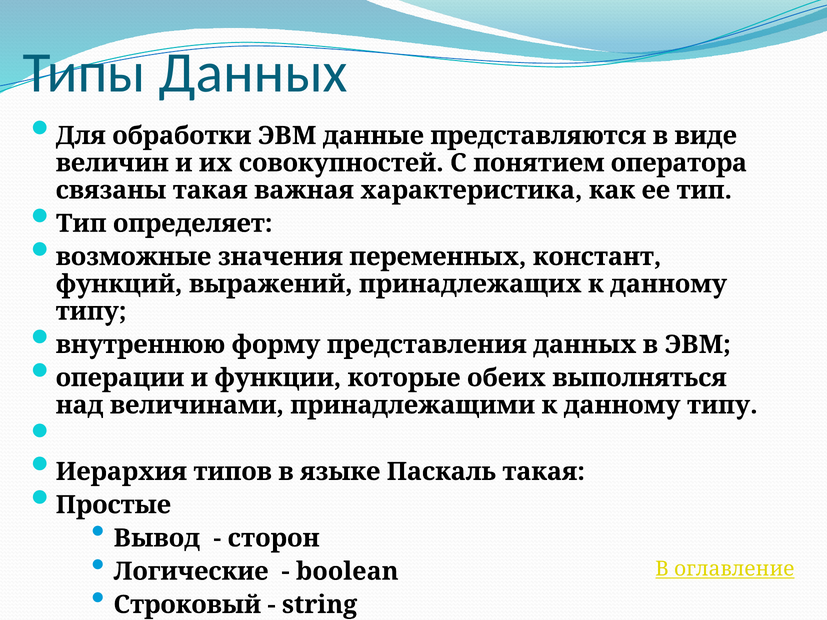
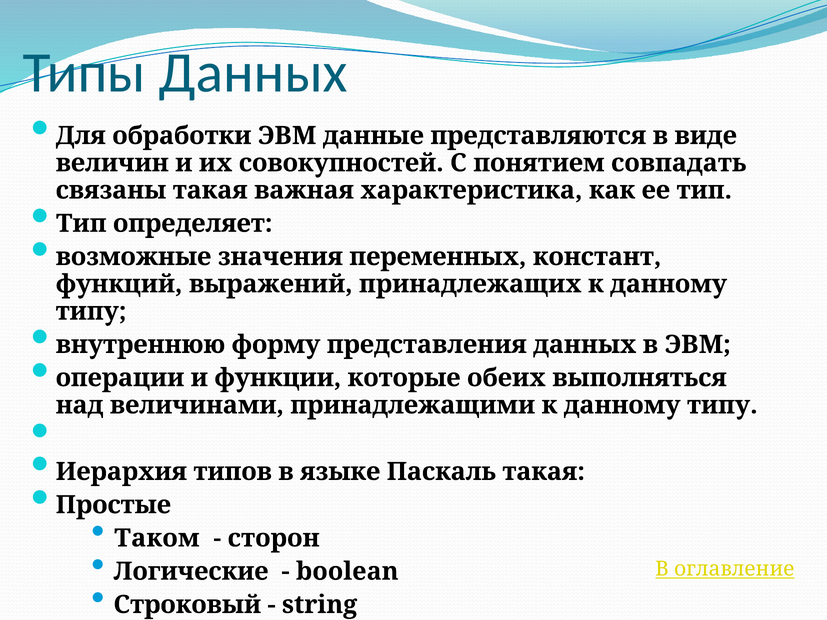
оператора: оператора -> совпадать
Вывод: Вывод -> Таком
